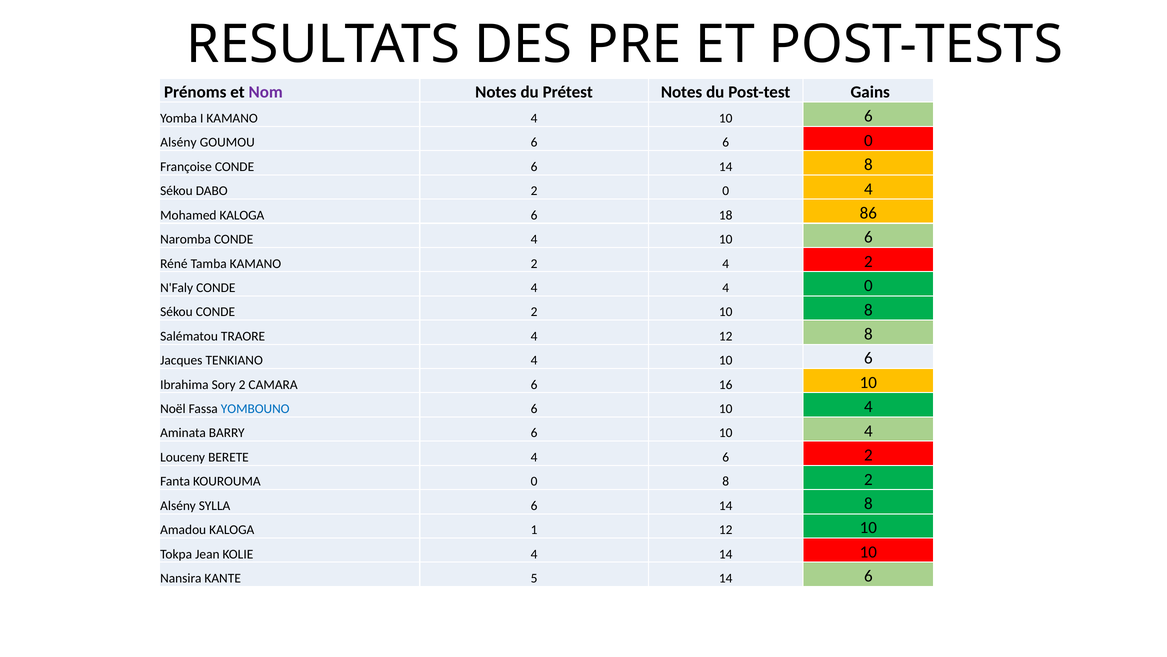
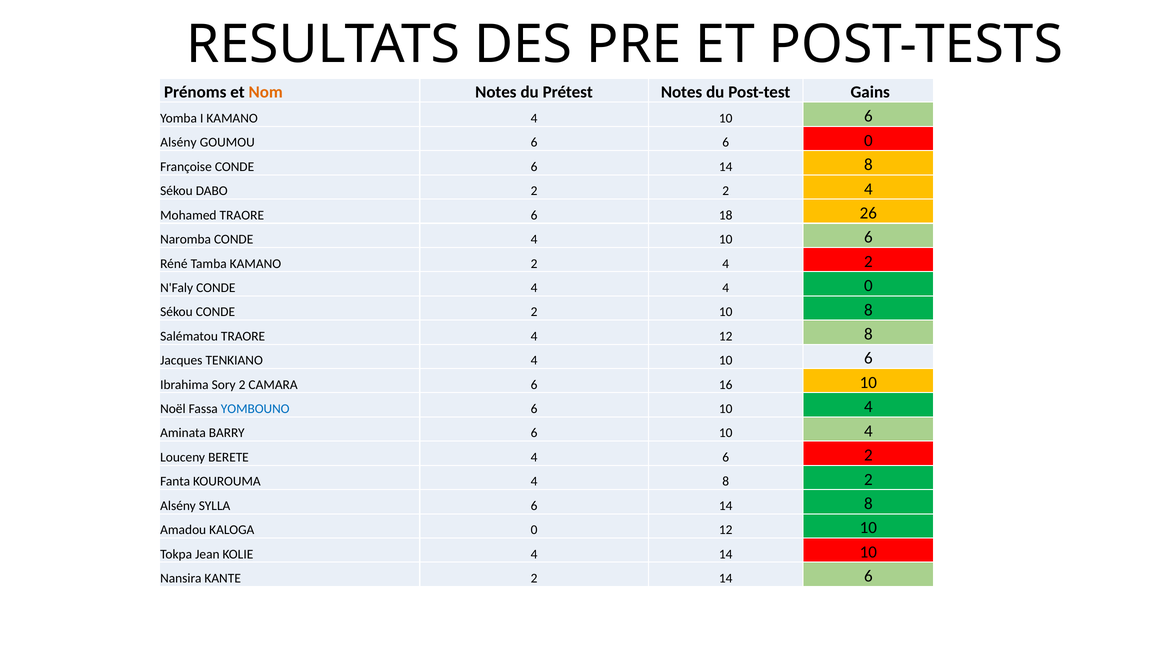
Nom colour: purple -> orange
2 0: 0 -> 2
Mohamed KALOGA: KALOGA -> TRAORE
86: 86 -> 26
KOUROUMA 0: 0 -> 4
KALOGA 1: 1 -> 0
KANTE 5: 5 -> 2
